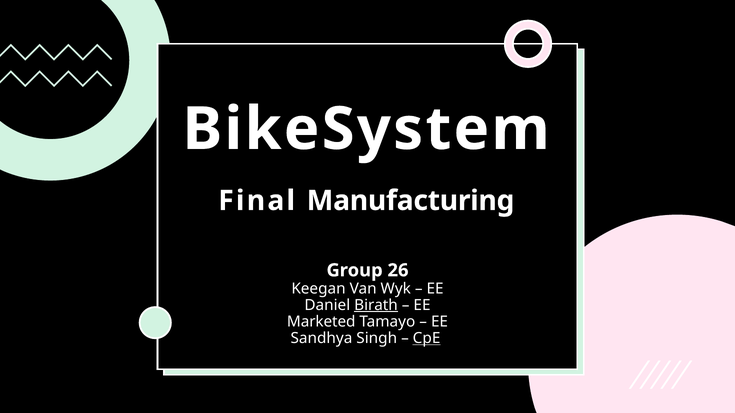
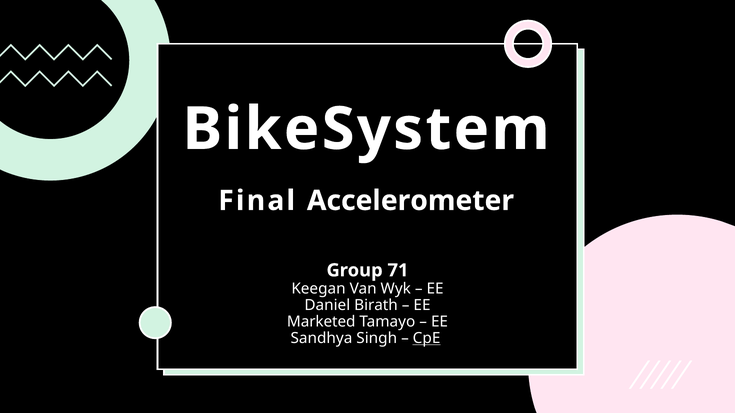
Manufacturing: Manufacturing -> Accelerometer
26: 26 -> 71
Birath underline: present -> none
